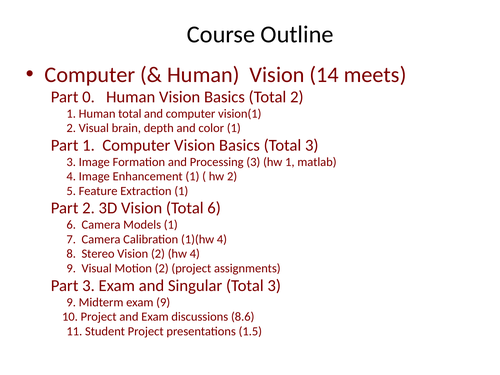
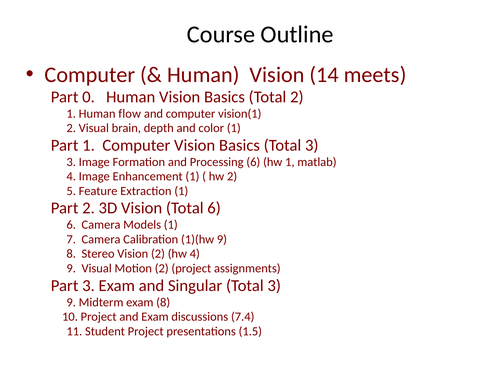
Human total: total -> flow
Processing 3: 3 -> 6
1)(hw 4: 4 -> 9
exam 9: 9 -> 8
8.6: 8.6 -> 7.4
